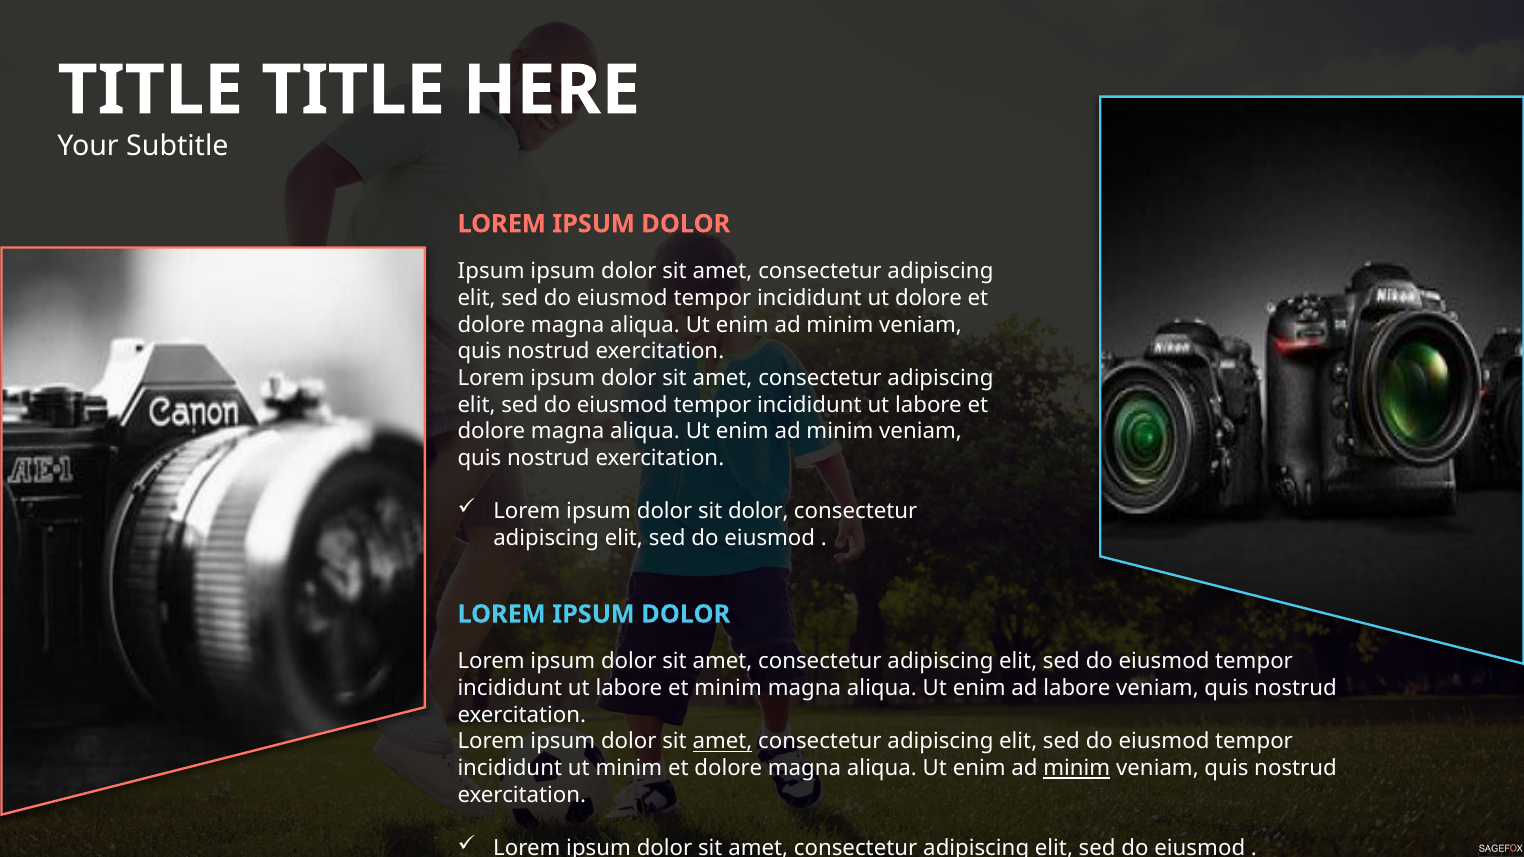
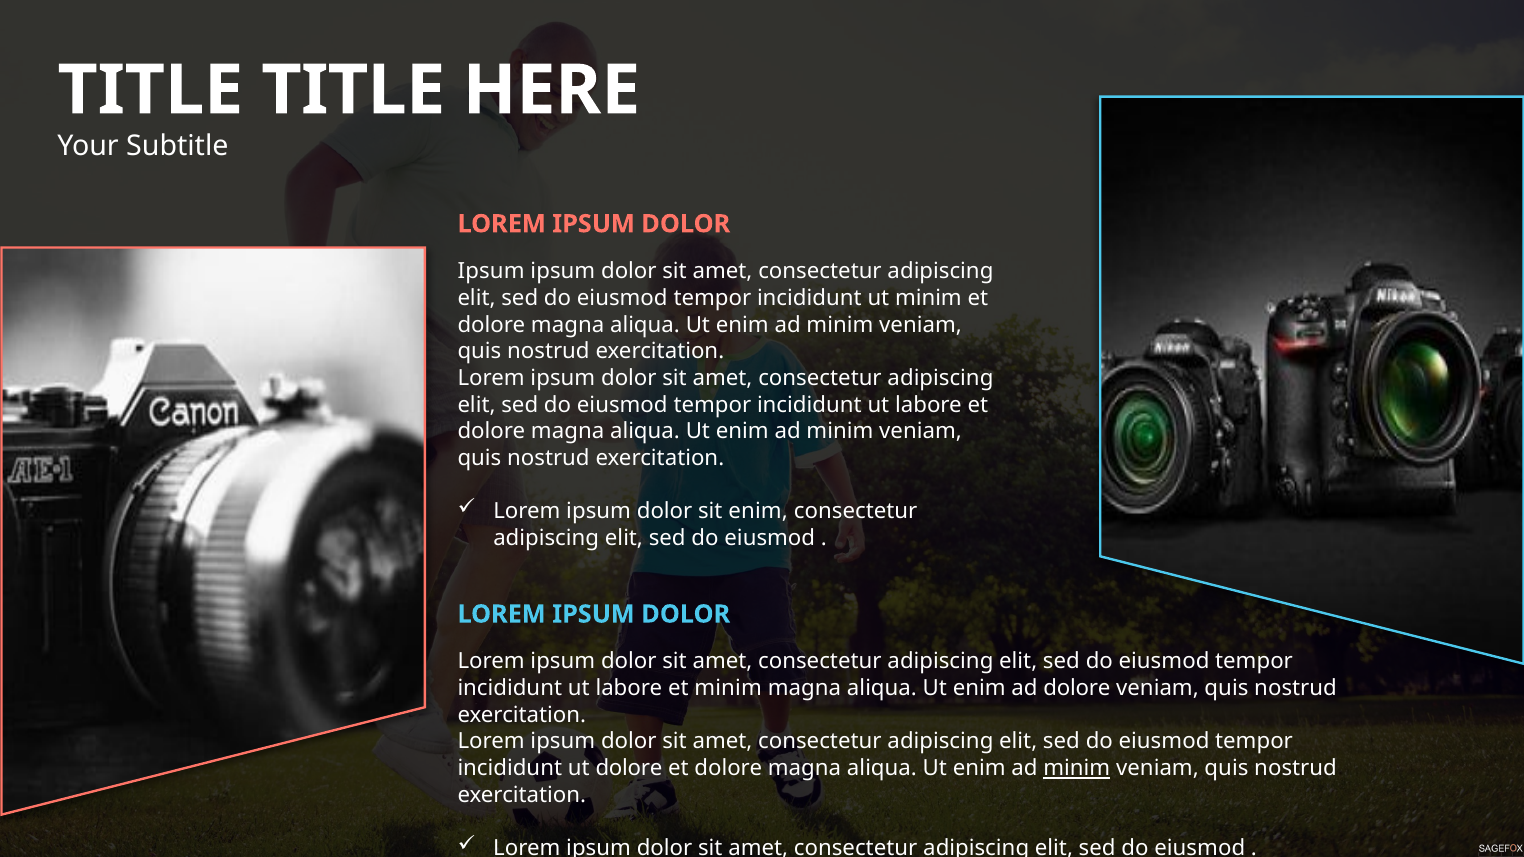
ut dolore: dolore -> minim
sit dolor: dolor -> enim
ad labore: labore -> dolore
amet at (722, 742) underline: present -> none
ut minim: minim -> dolore
